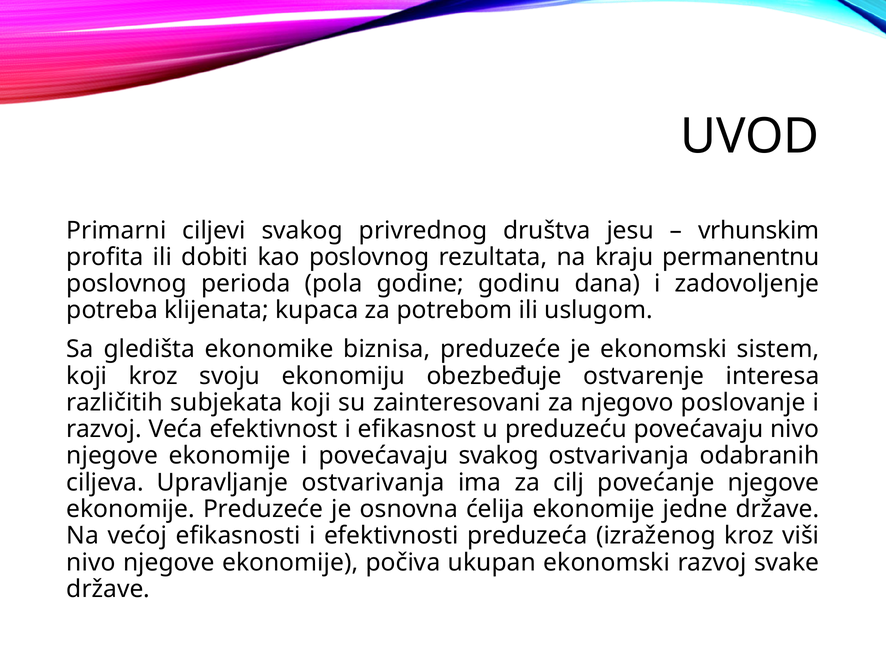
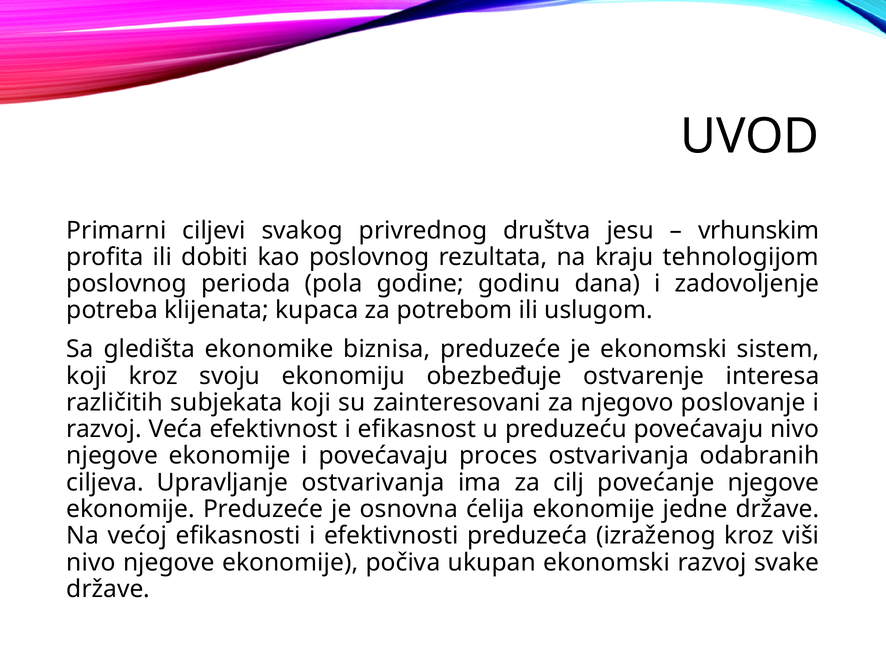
permanentnu: permanentnu -> tehnologijom
povećavaju svakog: svakog -> proces
